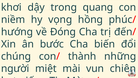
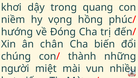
bước: bước -> chân
chiên: chiên -> nhiều
